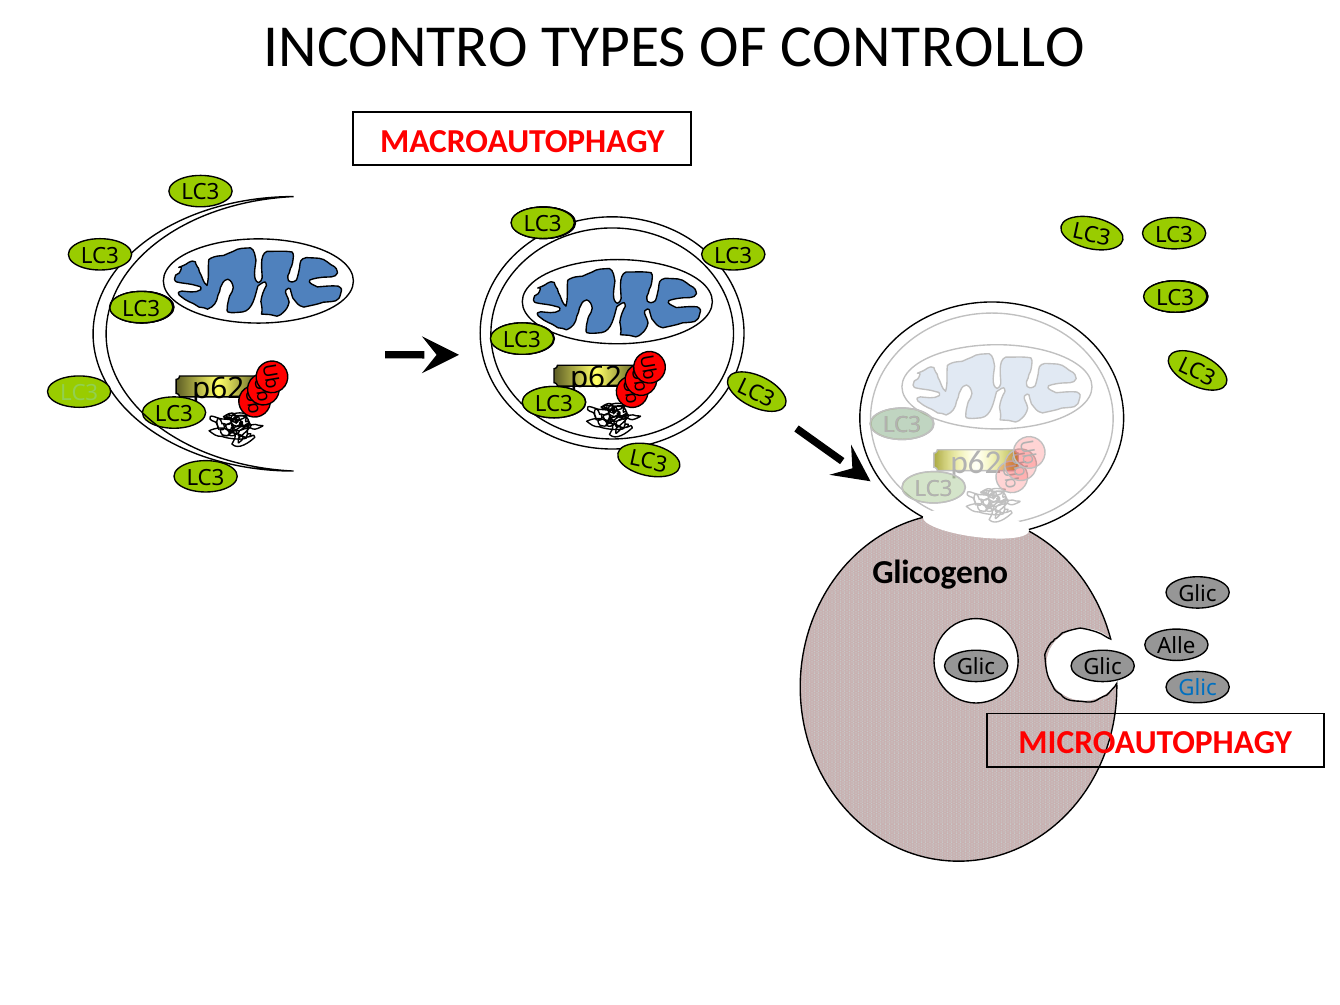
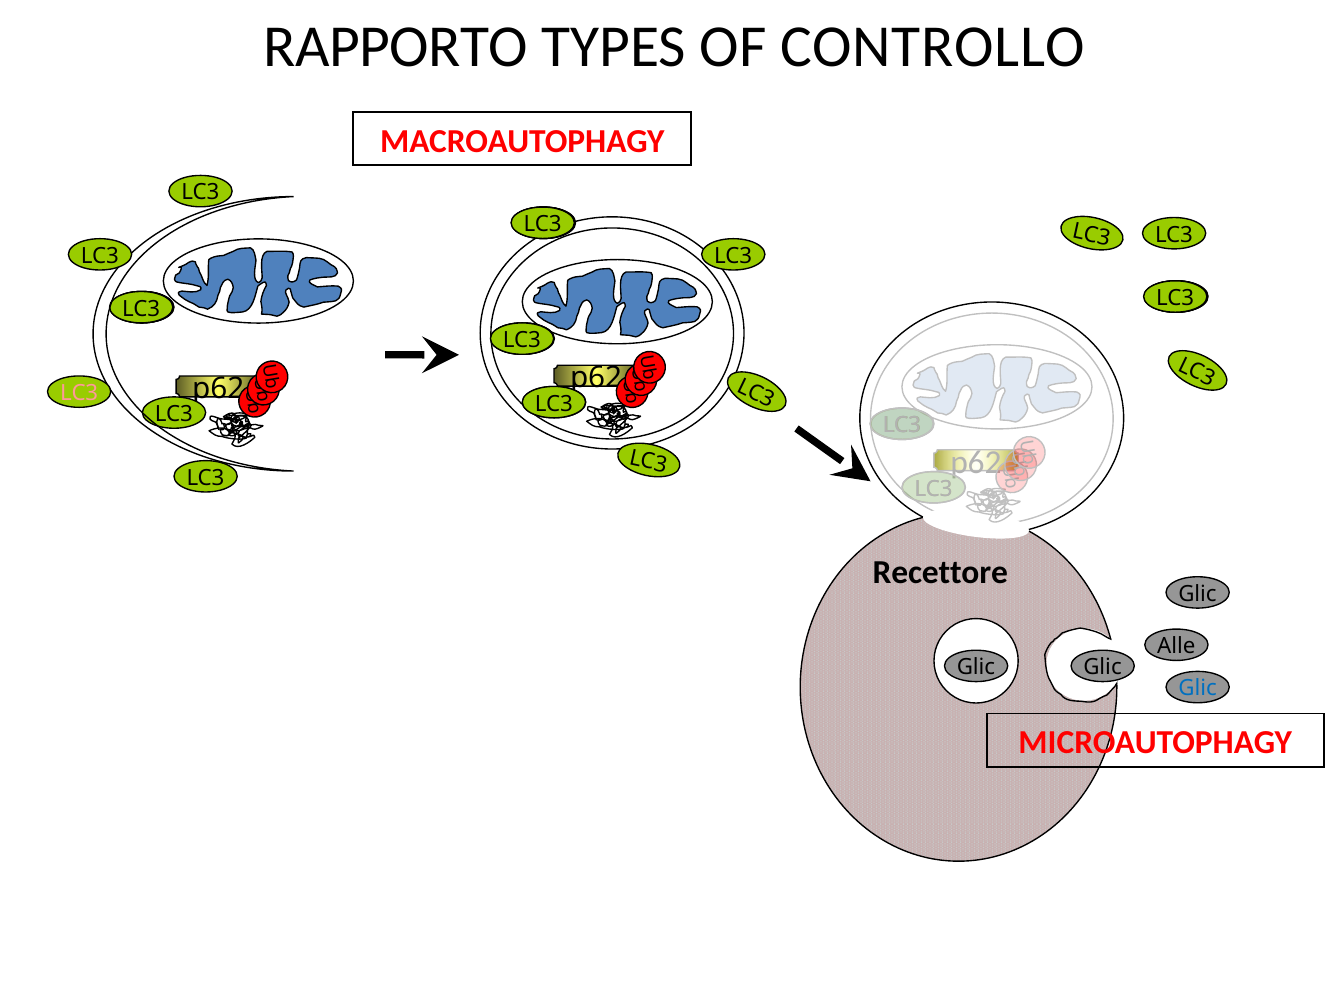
INCONTRO: INCONTRO -> RAPPORTO
LC3 at (79, 393) colour: light green -> pink
Glicogeno: Glicogeno -> Recettore
